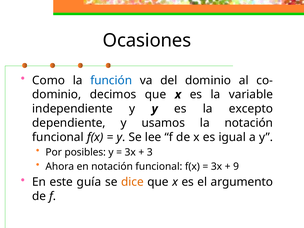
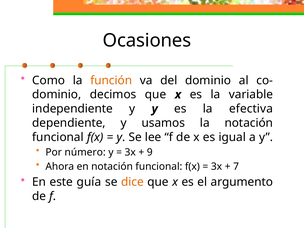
función colour: blue -> orange
excepto: excepto -> efectiva
posibles: posibles -> número
3: 3 -> 9
9: 9 -> 7
